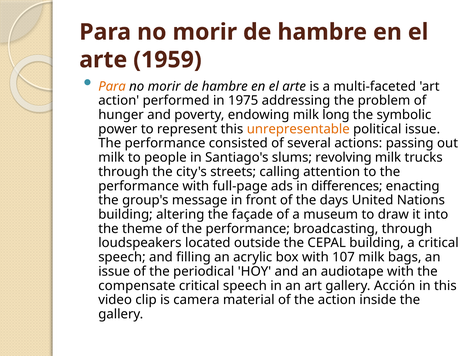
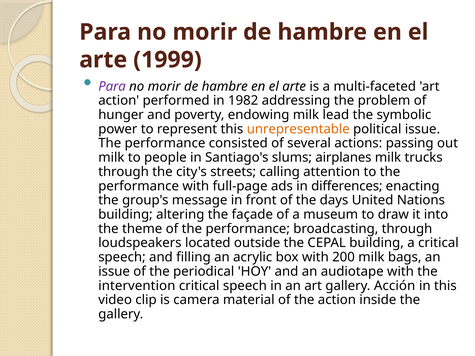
1959: 1959 -> 1999
Para at (112, 86) colour: orange -> purple
1975: 1975 -> 1982
long: long -> lead
revolving: revolving -> airplanes
107: 107 -> 200
compensate: compensate -> intervention
